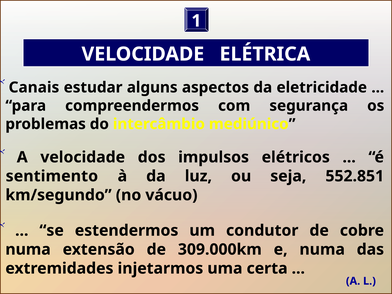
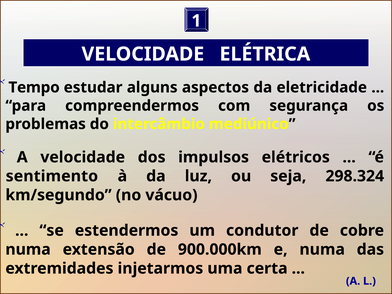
Canais: Canais -> Tempo
552.851: 552.851 -> 298.324
309.000km: 309.000km -> 900.000km
